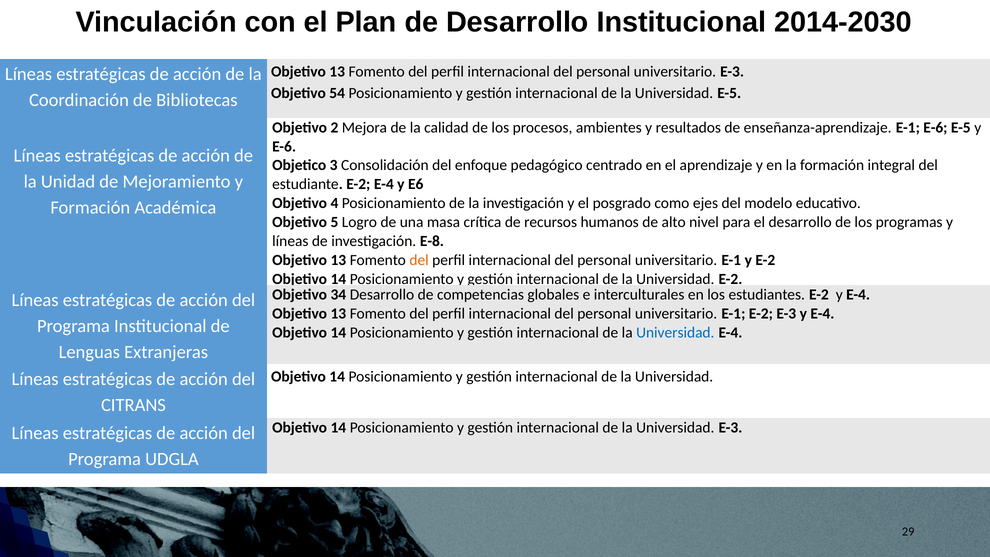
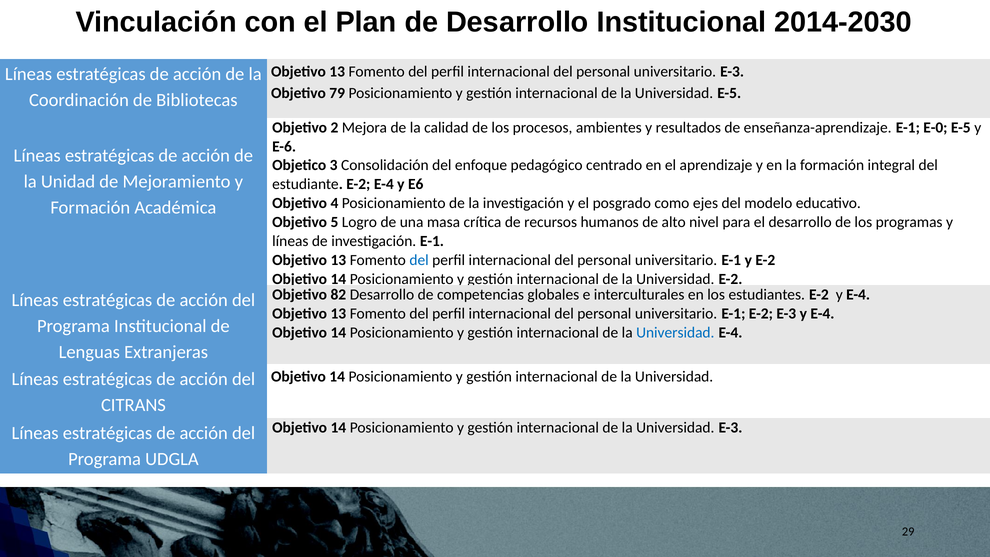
54: 54 -> 79
E-1 E-6: E-6 -> E-0
investigación E-8: E-8 -> E-1
del at (419, 260) colour: orange -> blue
34: 34 -> 82
